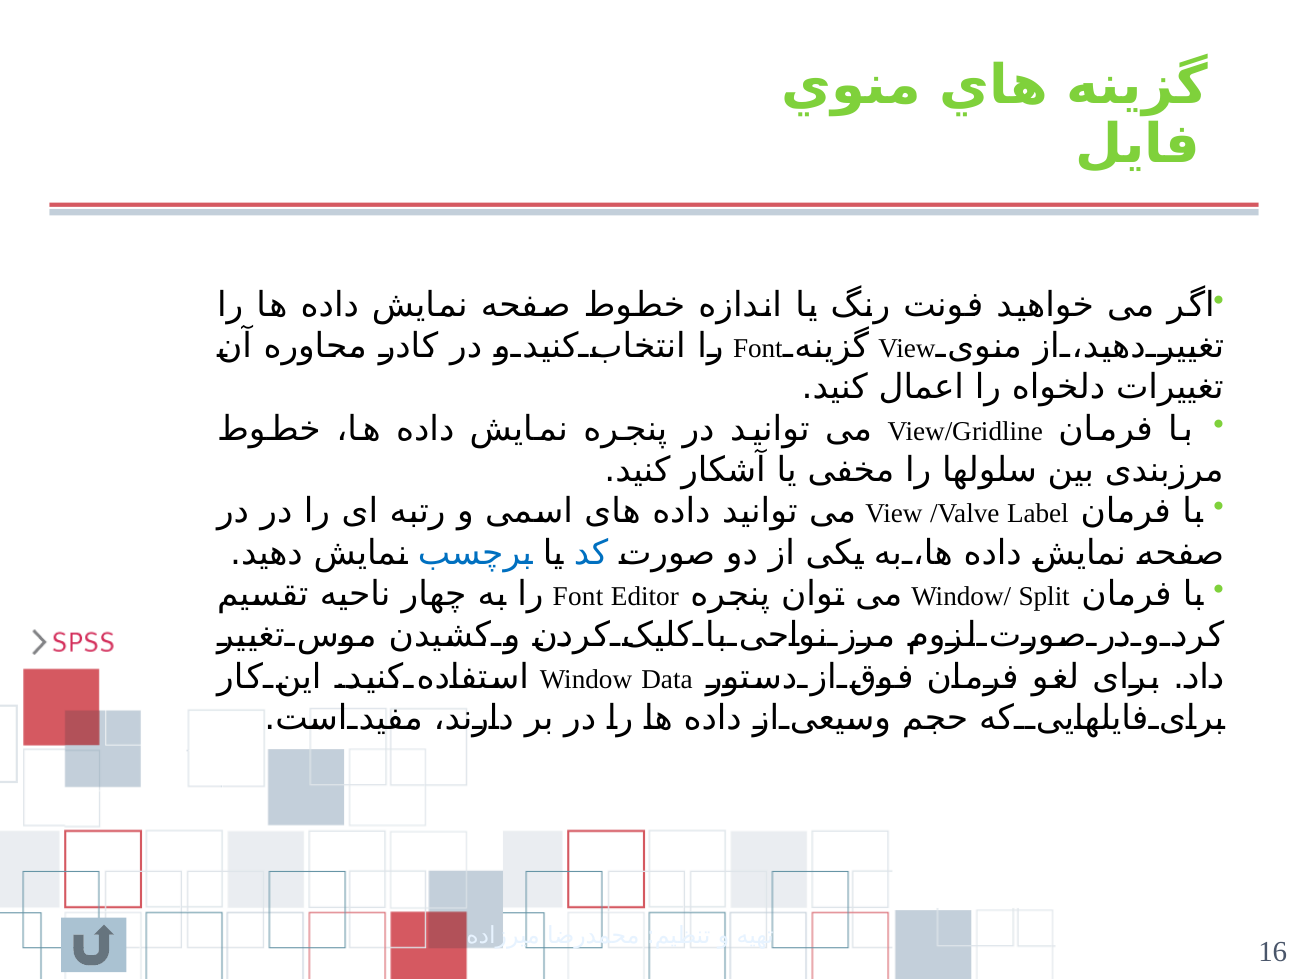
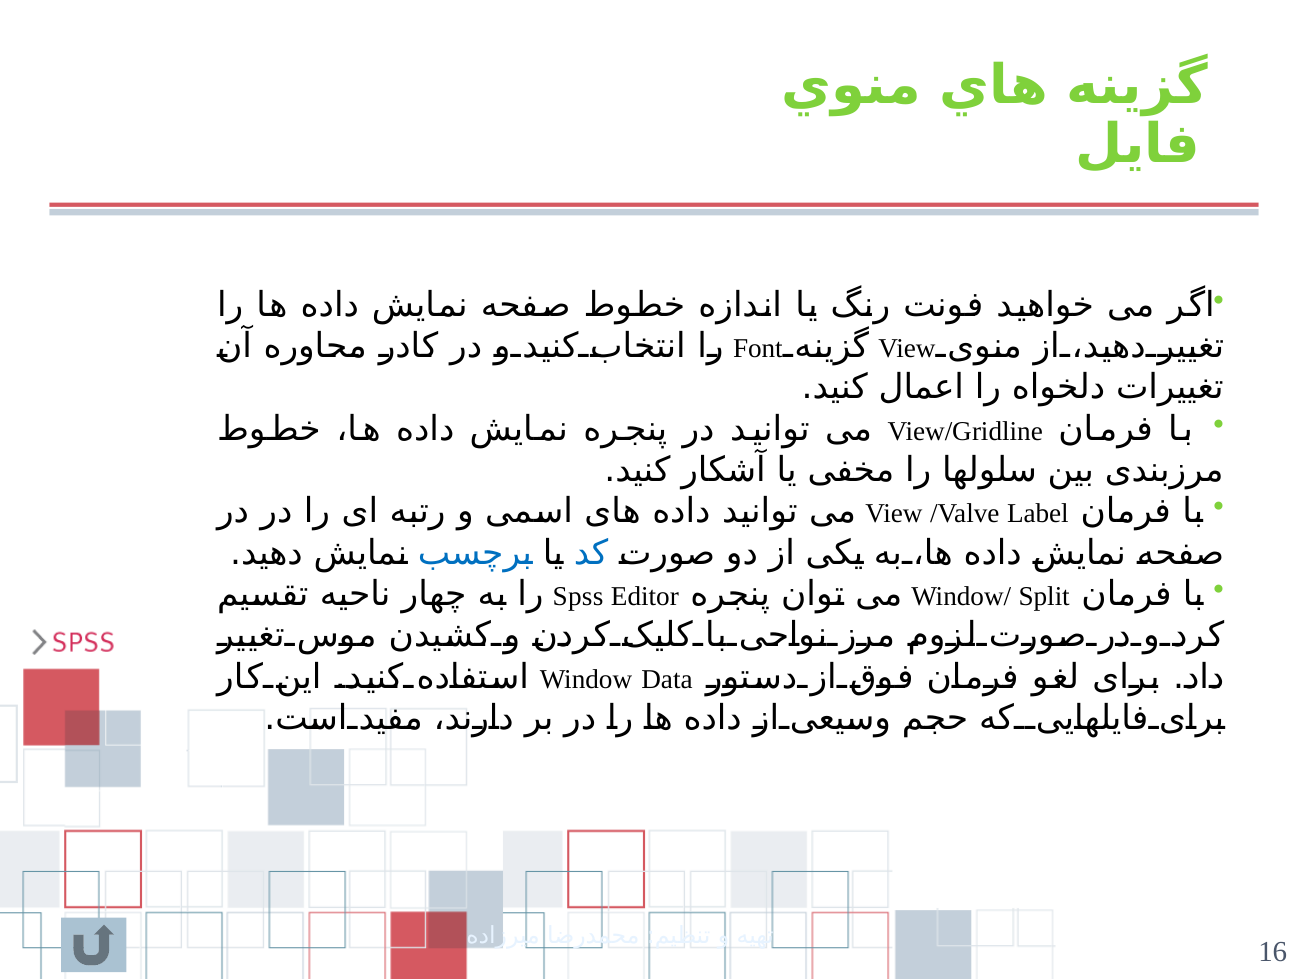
Font at (578, 597): Font -> Spss
